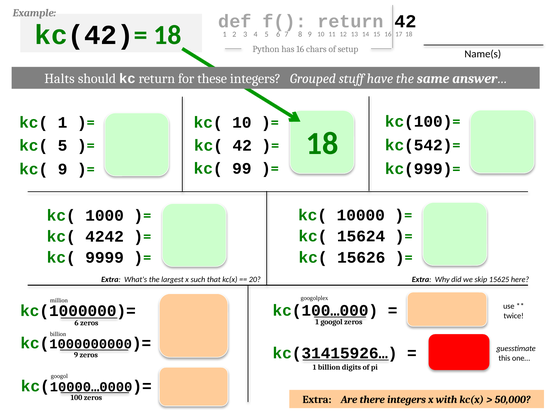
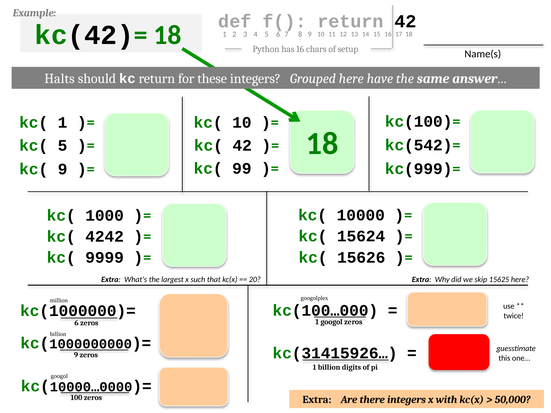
Grouped stuff: stuff -> here
